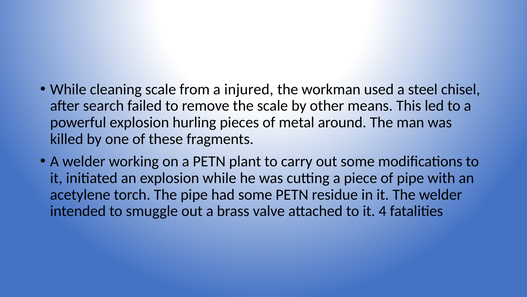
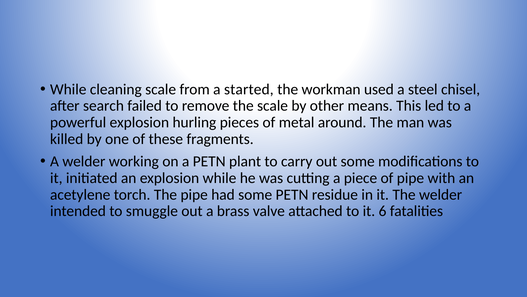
injured: injured -> started
4: 4 -> 6
